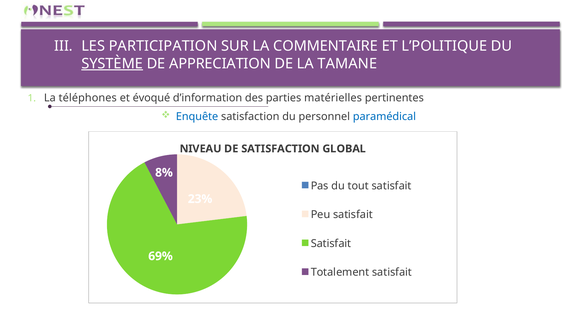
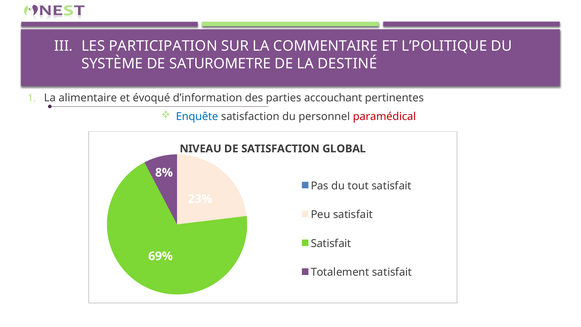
SYSTÈME underline: present -> none
APPRECIATION: APPRECIATION -> SATUROMETRE
TAMANE: TAMANE -> DESTINÉ
téléphones: téléphones -> alimentaire
matérielles: matérielles -> accouchant
paramédical colour: blue -> red
